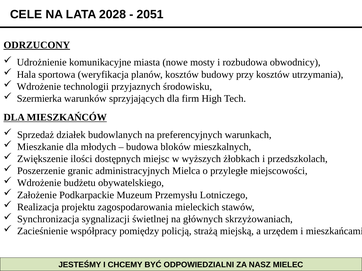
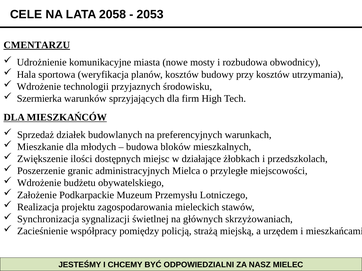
2028: 2028 -> 2058
2051: 2051 -> 2053
ODRZUCONY: ODRZUCONY -> CMENTARZU
wyższych: wyższych -> działające
